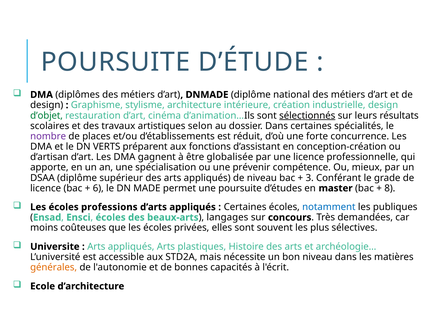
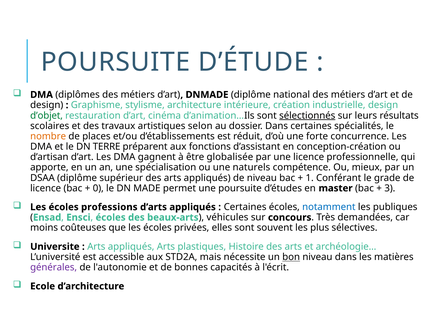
nombre colour: purple -> orange
VERTS: VERTS -> TERRE
prévenir: prévenir -> naturels
3: 3 -> 1
6: 6 -> 0
8: 8 -> 3
langages: langages -> véhicules
bon underline: none -> present
générales colour: orange -> purple
